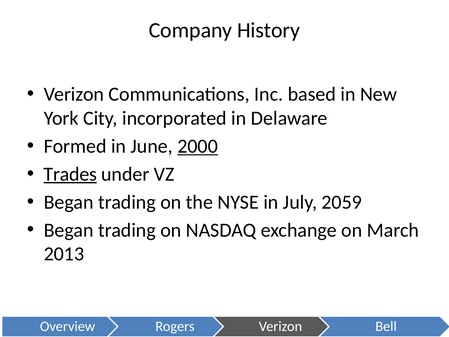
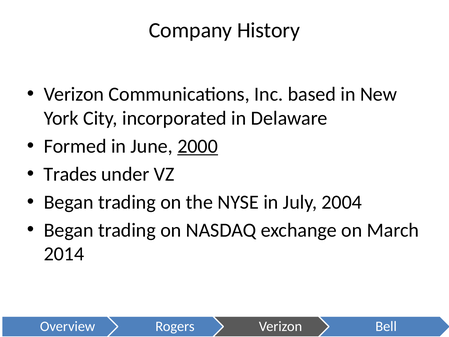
Trades underline: present -> none
2059: 2059 -> 2004
2013: 2013 -> 2014
